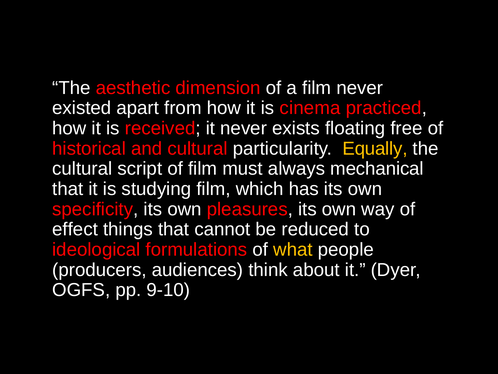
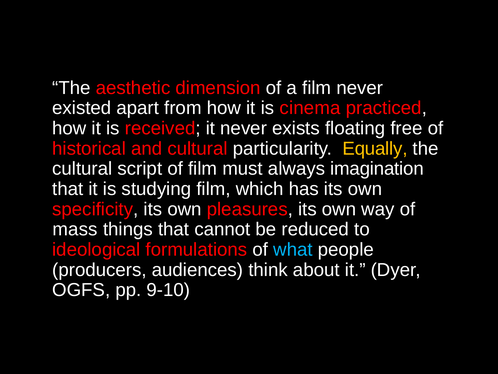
mechanical: mechanical -> imagination
effect: effect -> mass
what colour: yellow -> light blue
